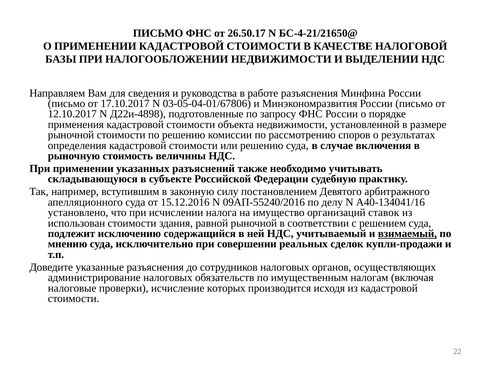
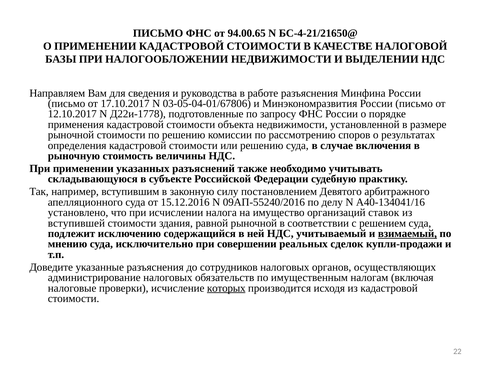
26.50.17: 26.50.17 -> 94.00.65
Д22и-4898: Д22и-4898 -> Д22и-1778
использован: использован -> вступившей
которых underline: none -> present
